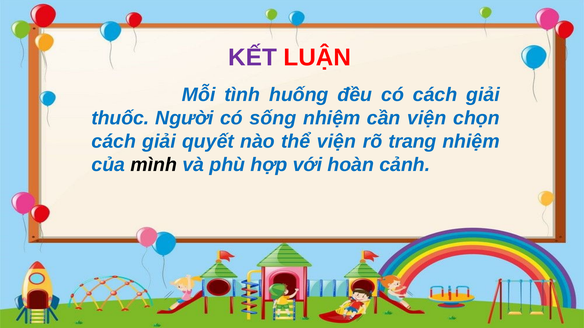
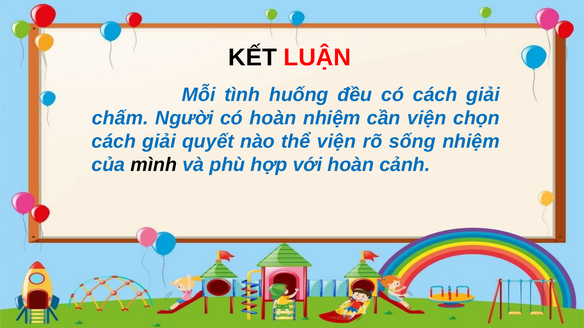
KẾT colour: purple -> black
thuốc: thuốc -> chấm
có sống: sống -> hoàn
trang: trang -> sống
